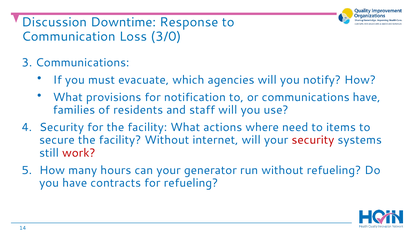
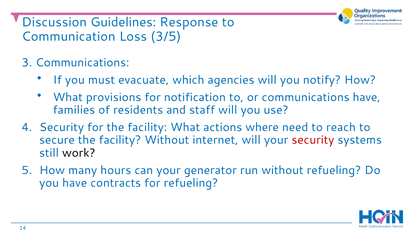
Downtime: Downtime -> Guidelines
3/0: 3/0 -> 3/5
items: items -> reach
work colour: red -> black
